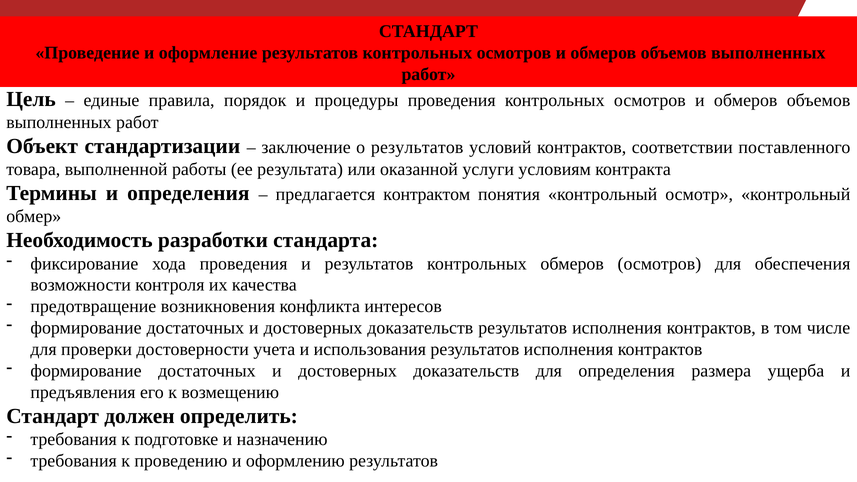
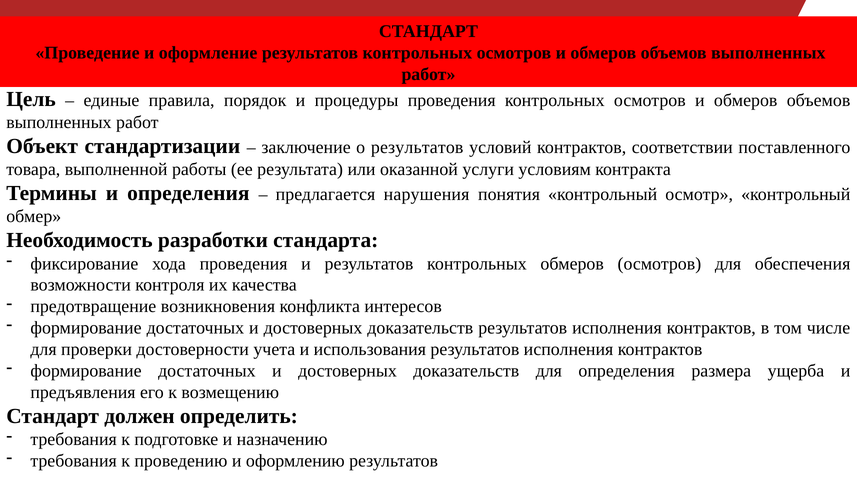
контрактом: контрактом -> нарушения
